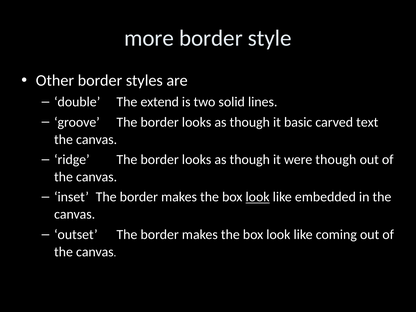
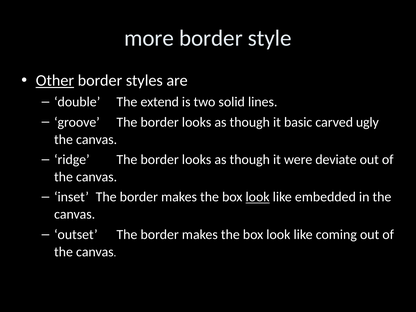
Other underline: none -> present
text: text -> ugly
were though: though -> deviate
